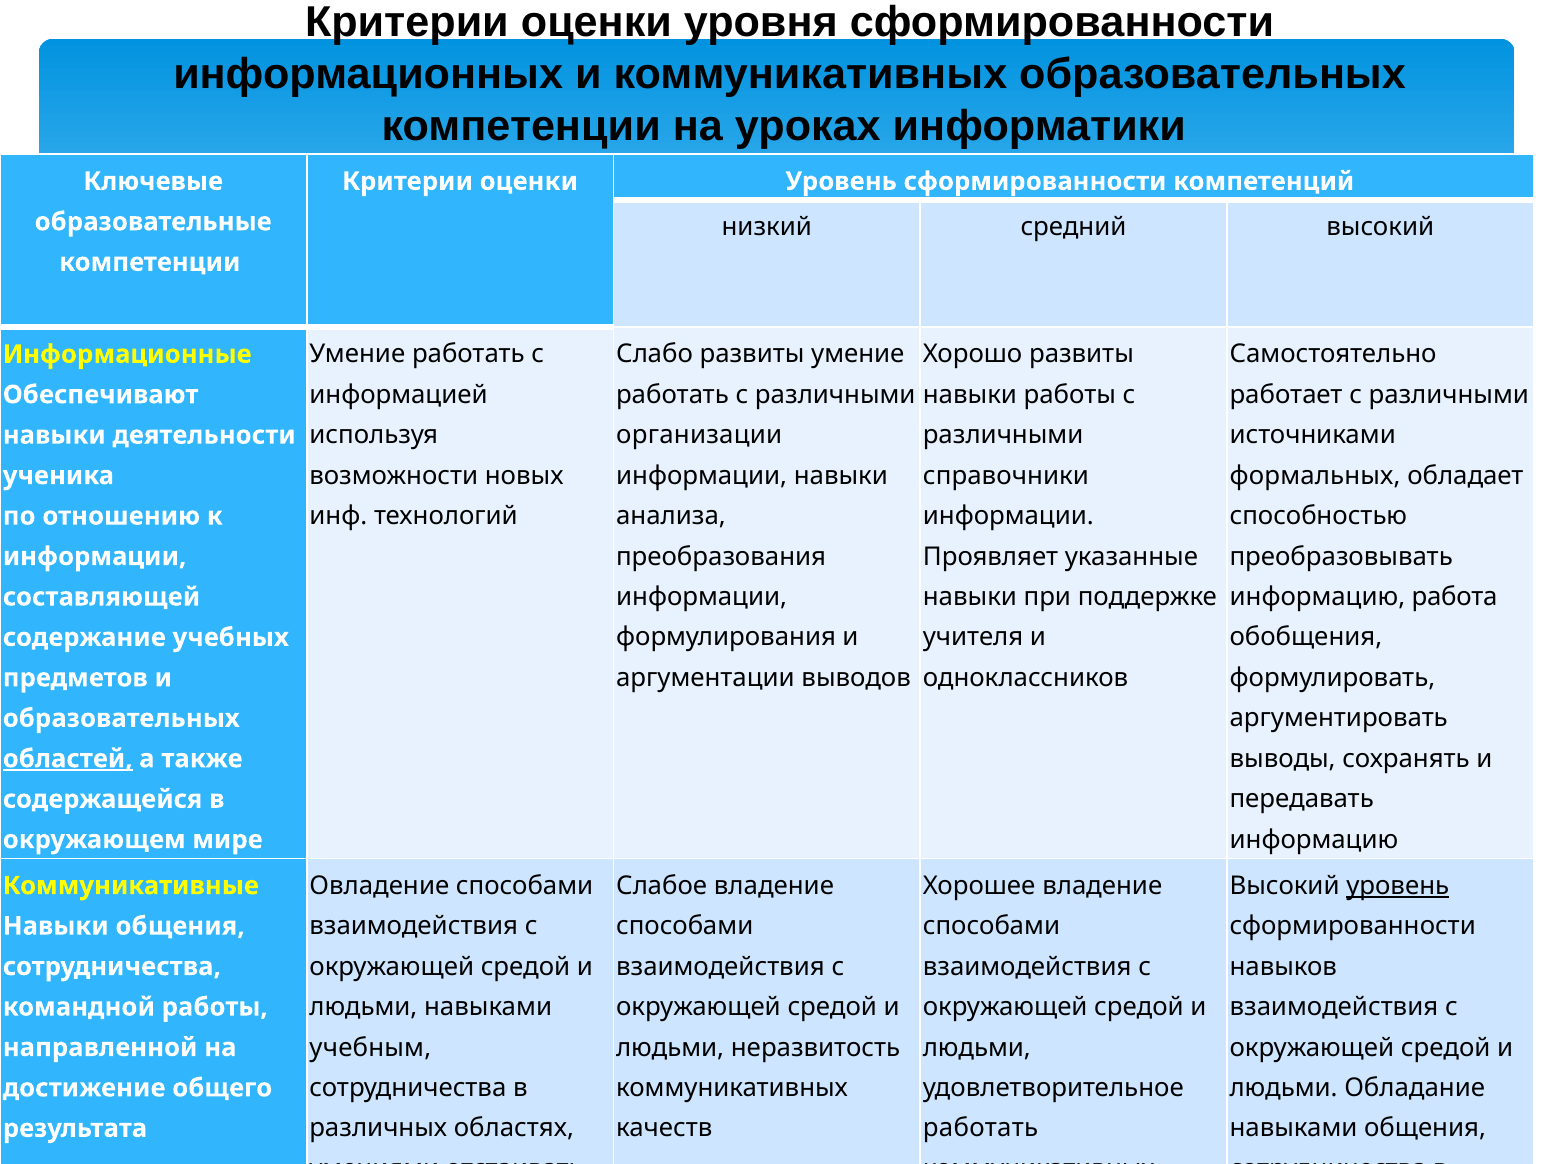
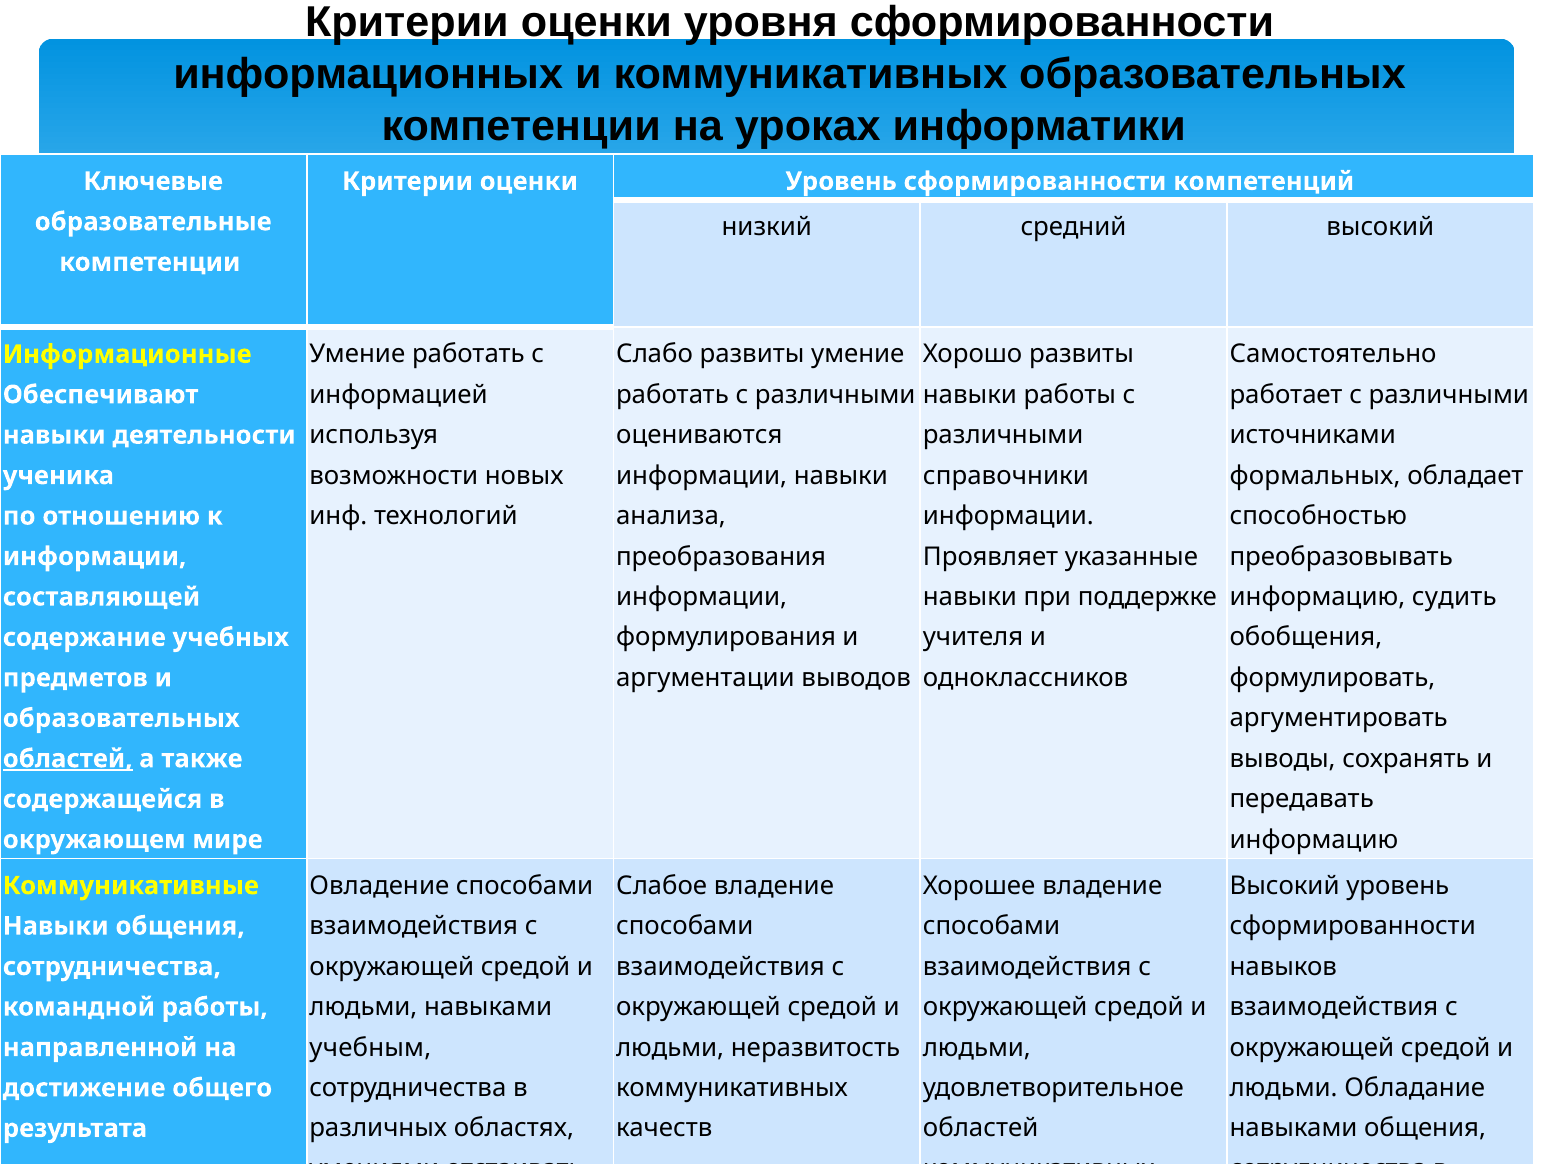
организации: организации -> оцениваются
работа: работа -> судить
уровень at (1398, 886) underline: present -> none
работать at (981, 1128): работать -> областей
